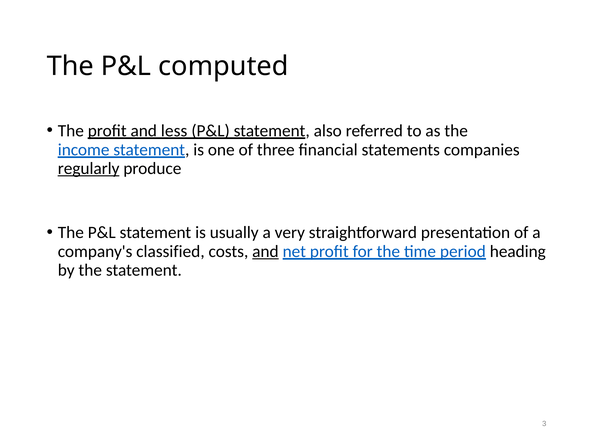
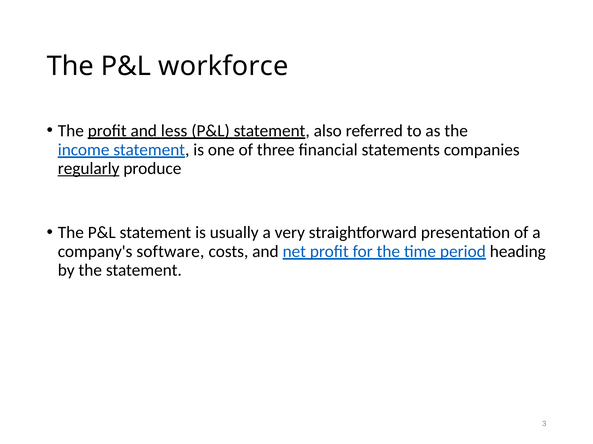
computed: computed -> workforce
classified: classified -> software
and at (265, 252) underline: present -> none
